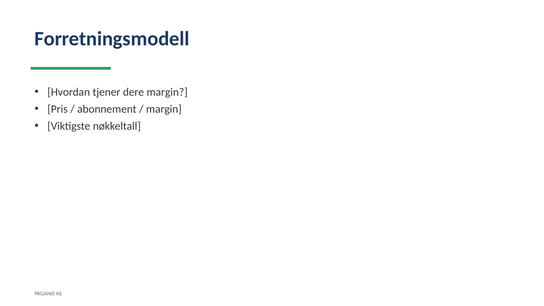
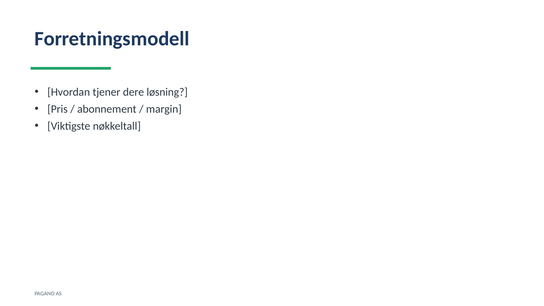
dere margin: margin -> løsning
